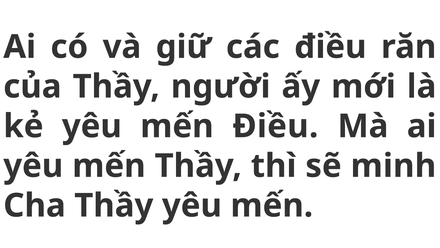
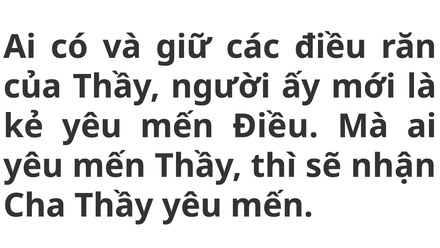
minh: minh -> nhận
